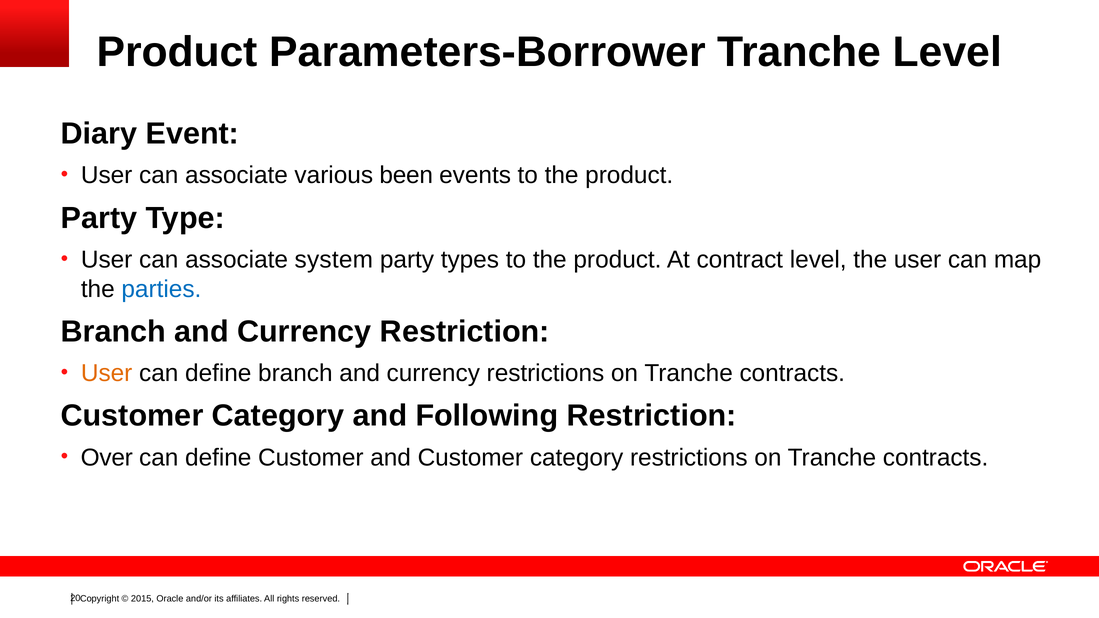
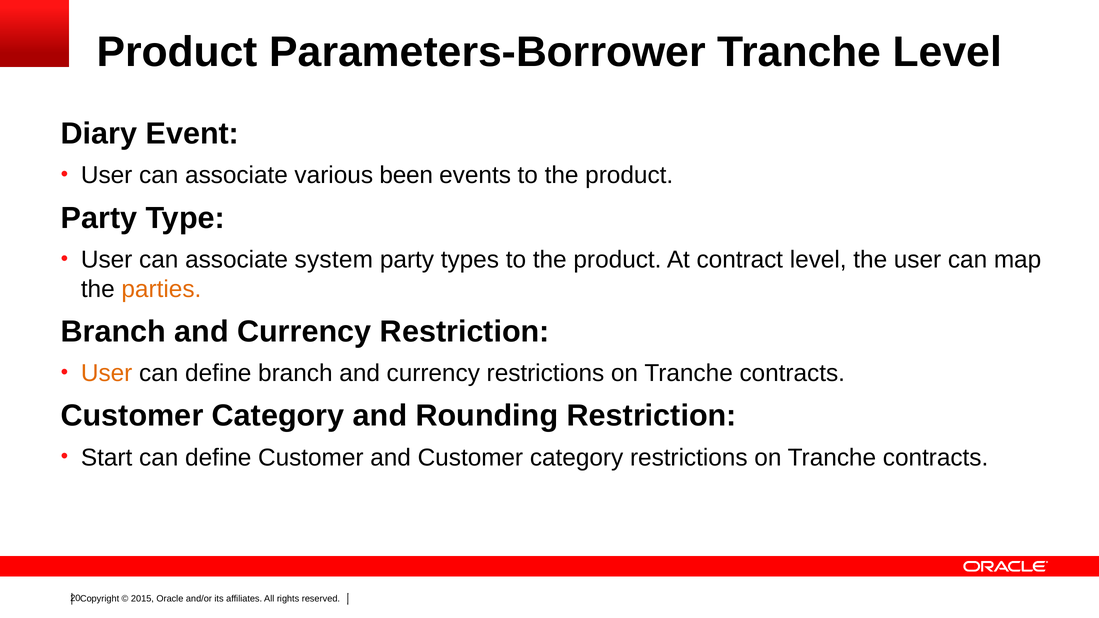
parties colour: blue -> orange
Following: Following -> Rounding
Over: Over -> Start
